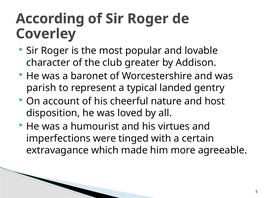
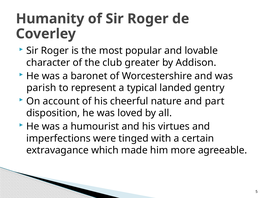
According: According -> Humanity
host: host -> part
